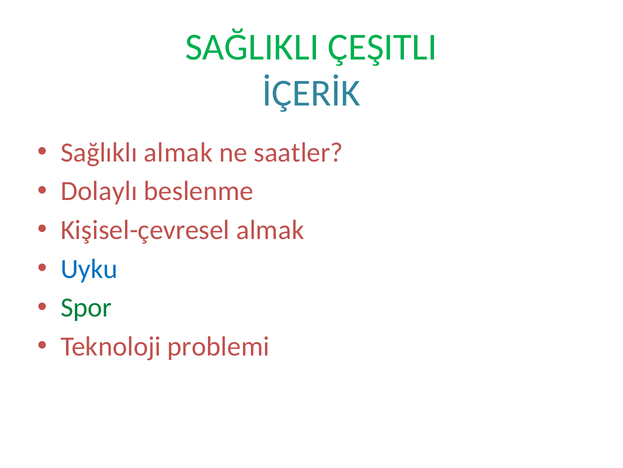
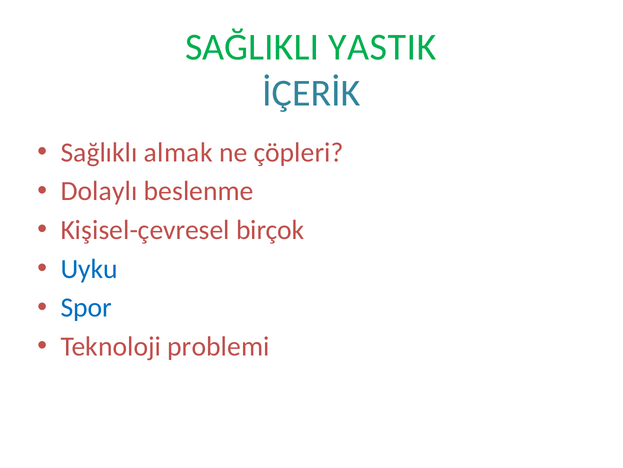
ÇEŞITLI: ÇEŞITLI -> YASTIK
saatler: saatler -> çöpleri
Kişisel-çevresel almak: almak -> birçok
Spor colour: green -> blue
